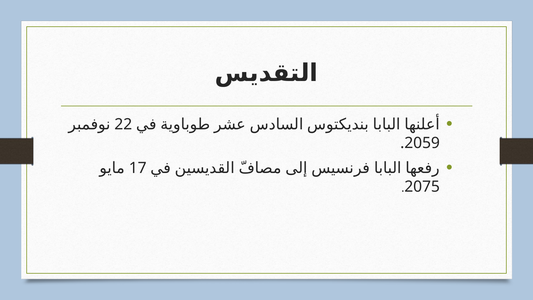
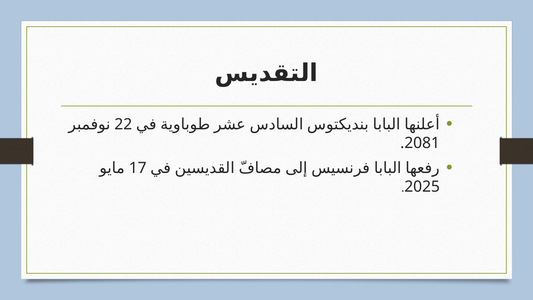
2059: 2059 -> 2081
2075: 2075 -> 2025
